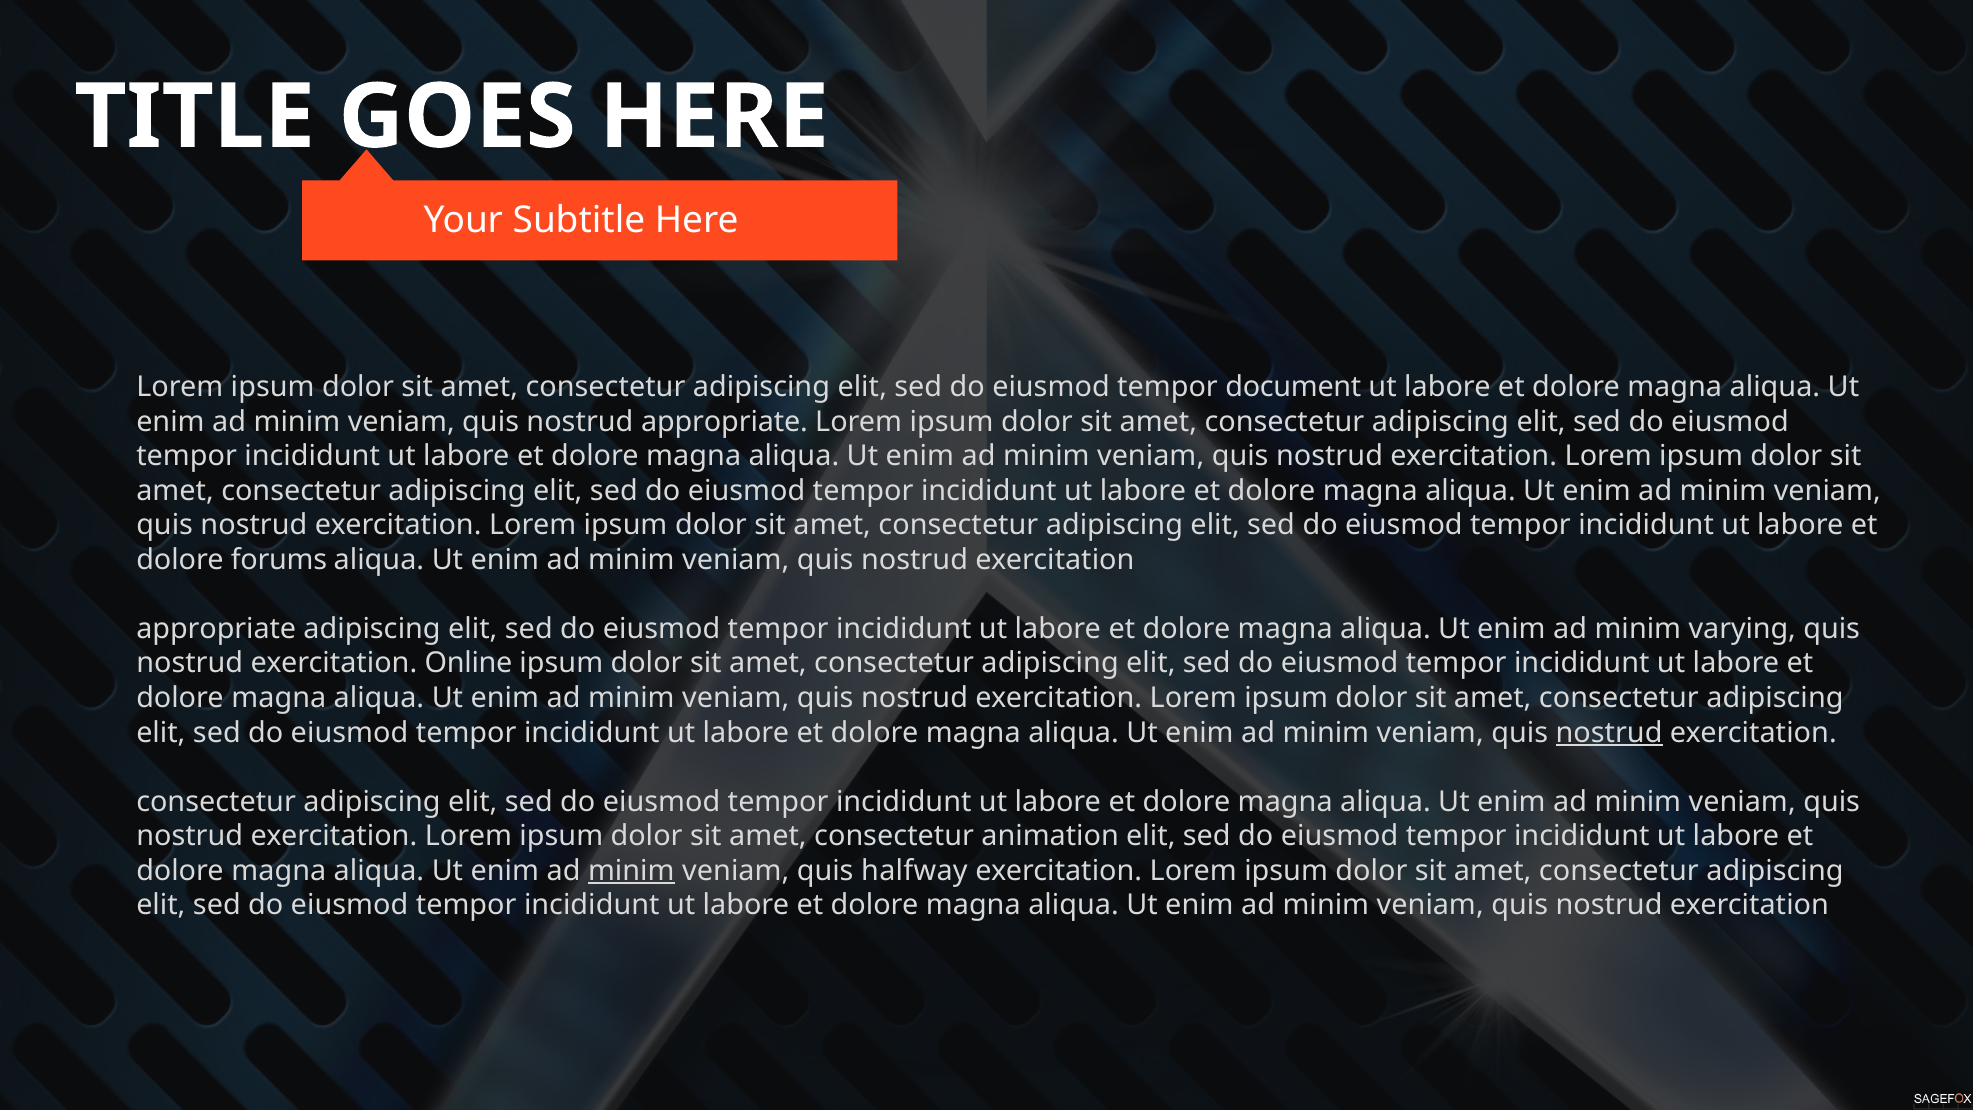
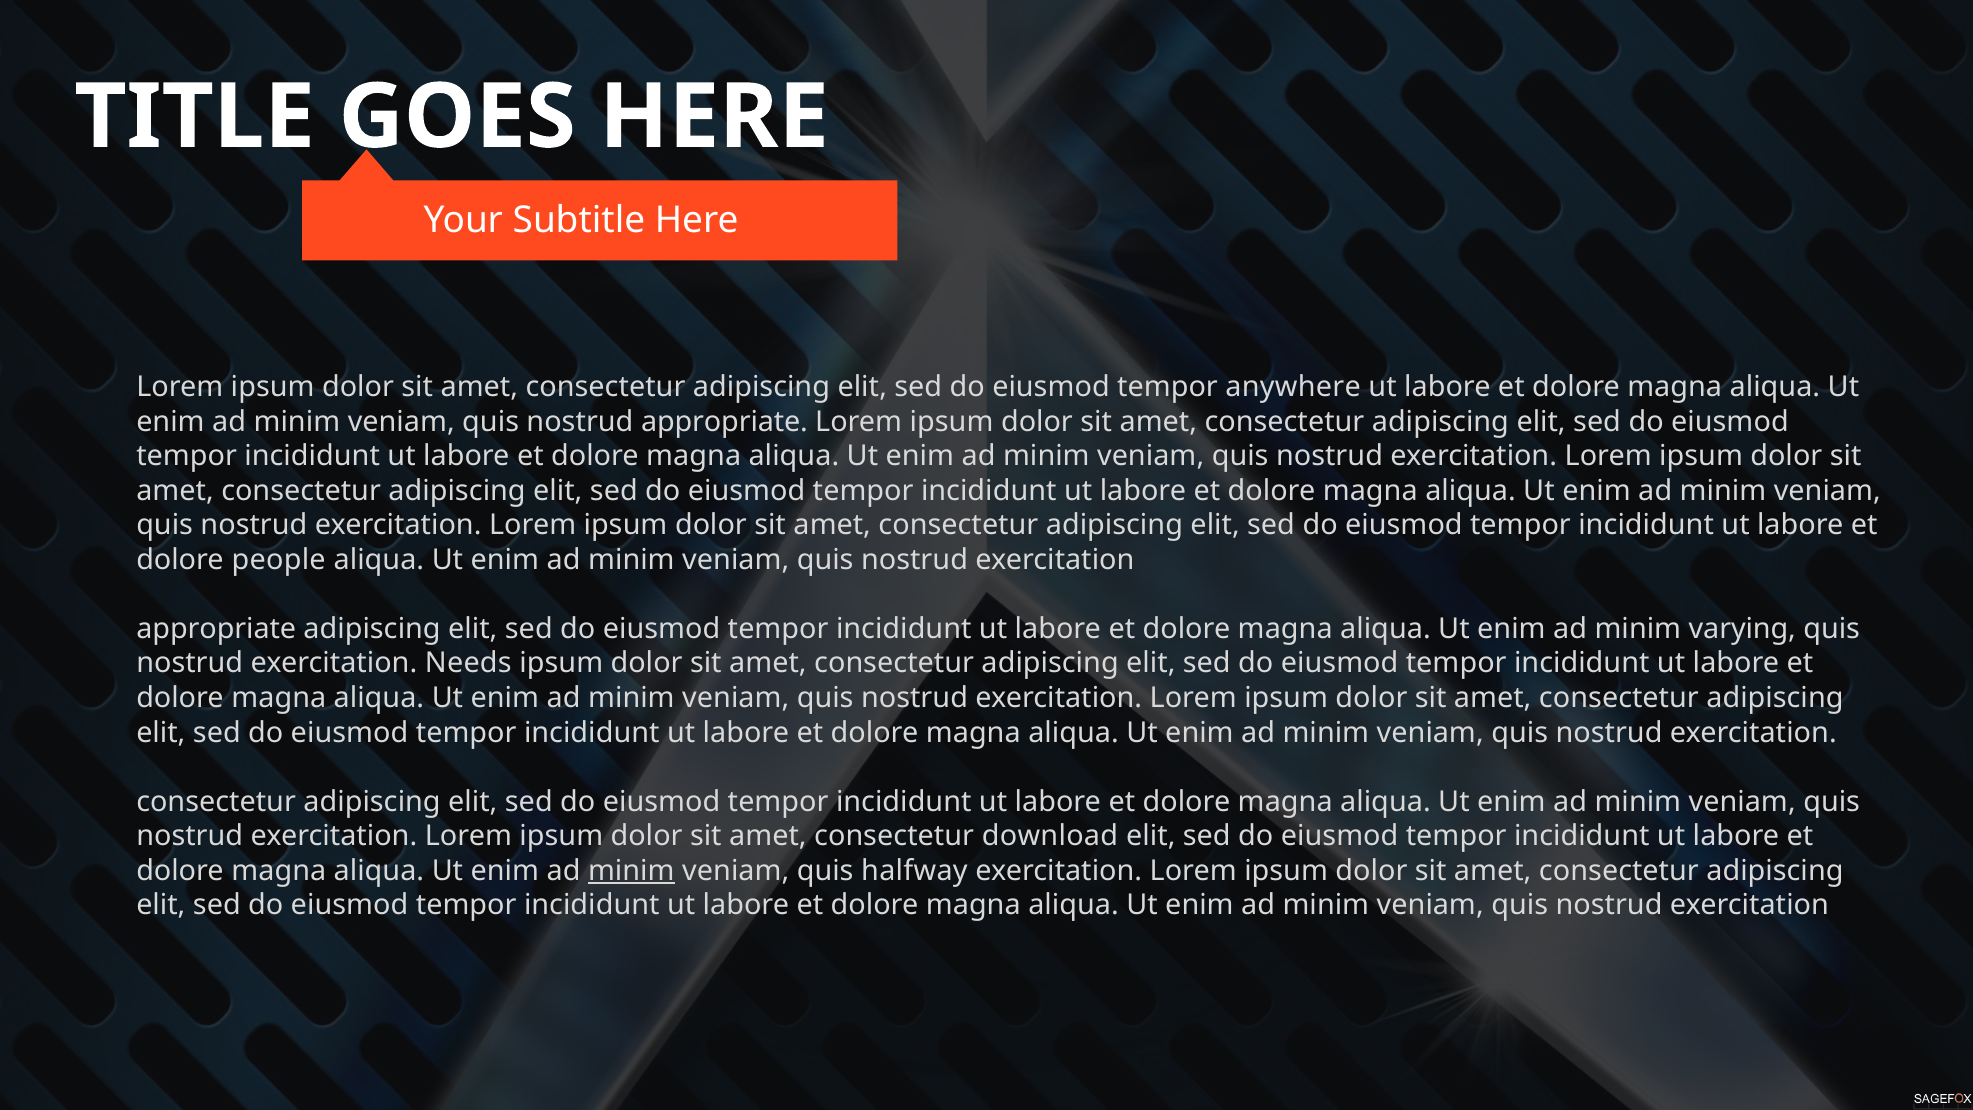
document: document -> anywhere
forums: forums -> people
Online: Online -> Needs
nostrud at (1609, 732) underline: present -> none
animation: animation -> download
